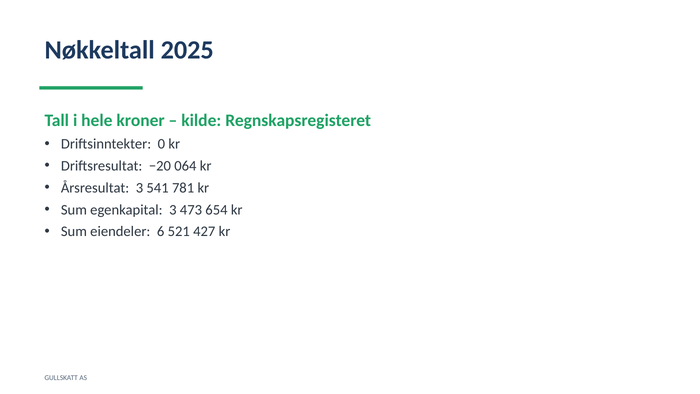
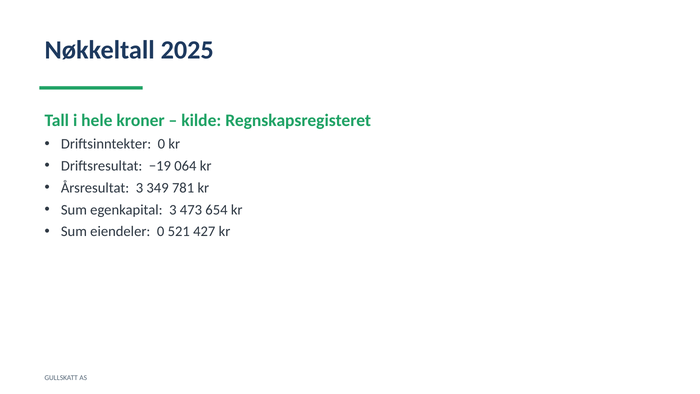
−20: −20 -> −19
541: 541 -> 349
eiendeler 6: 6 -> 0
